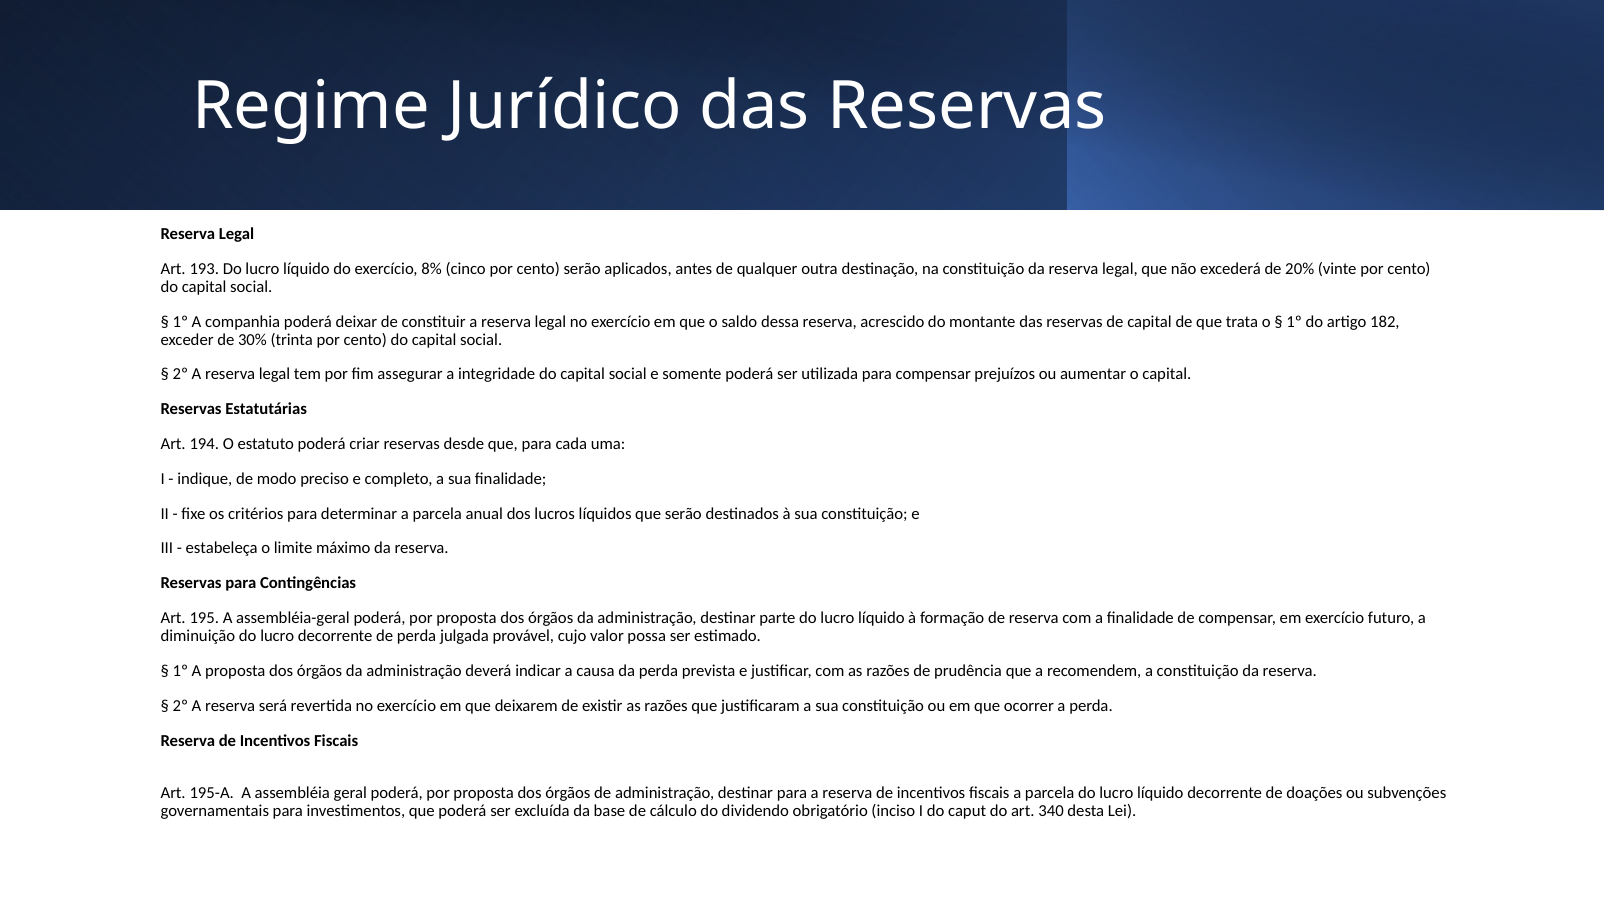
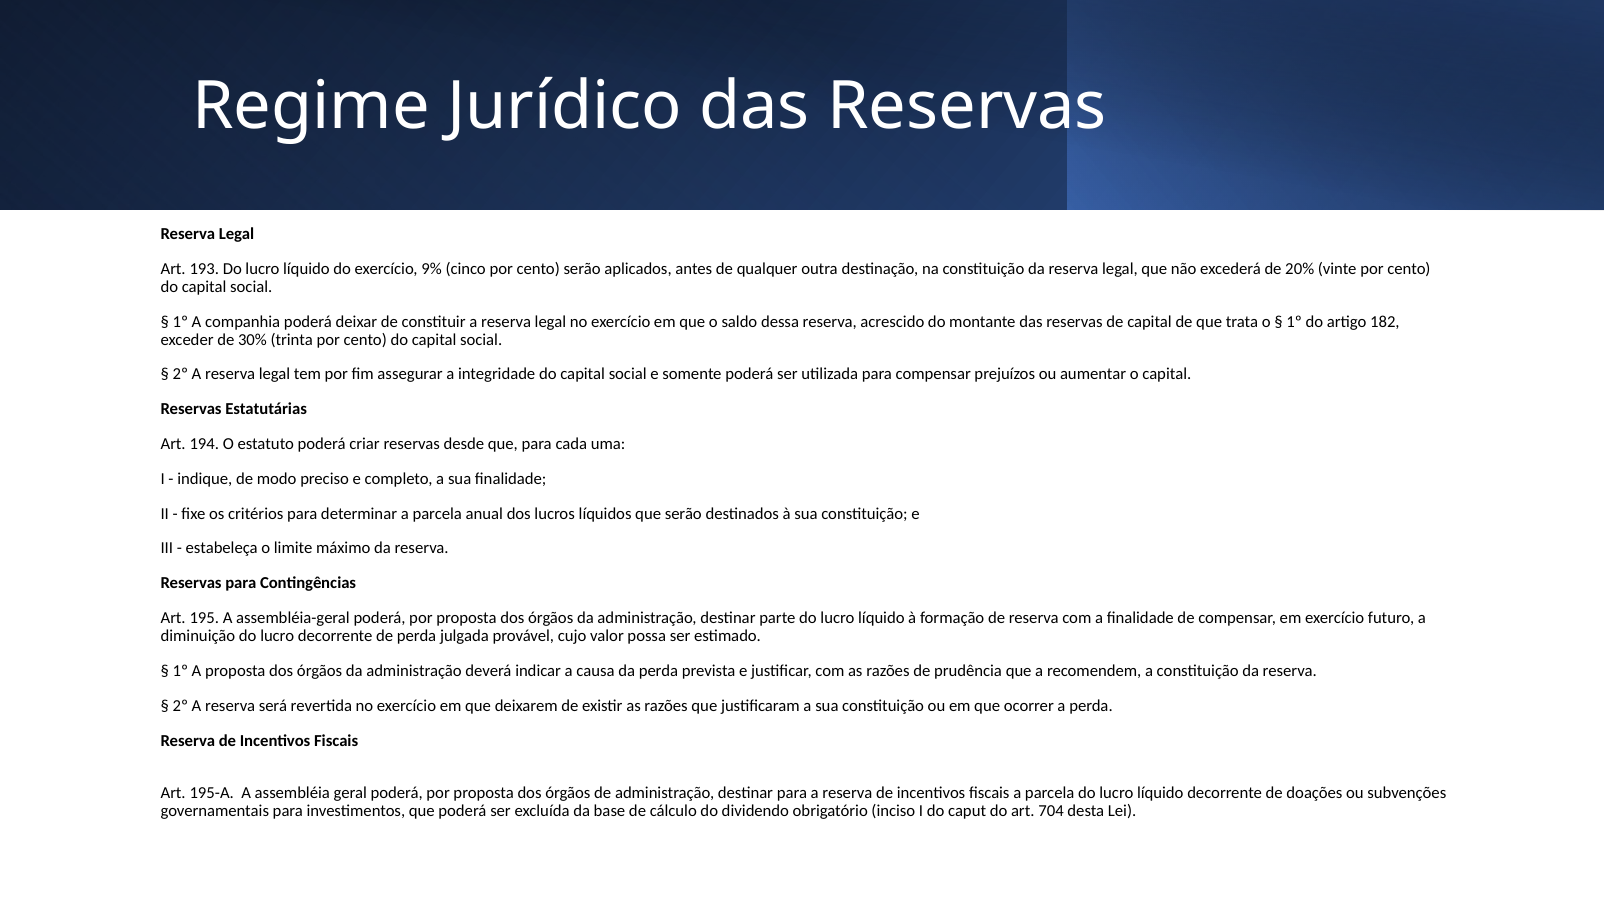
8%: 8% -> 9%
340: 340 -> 704
